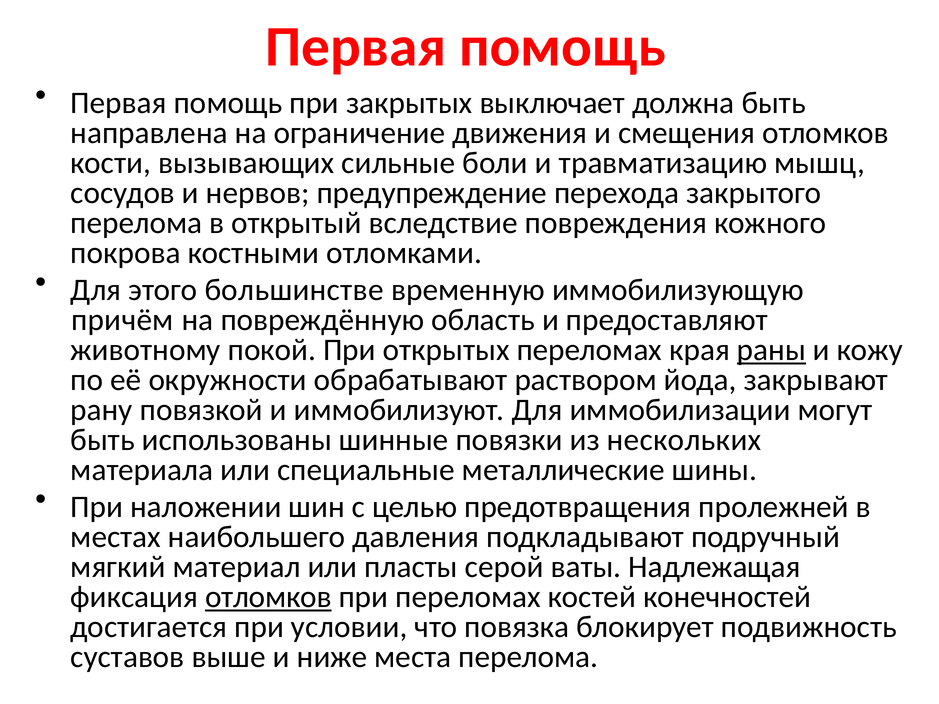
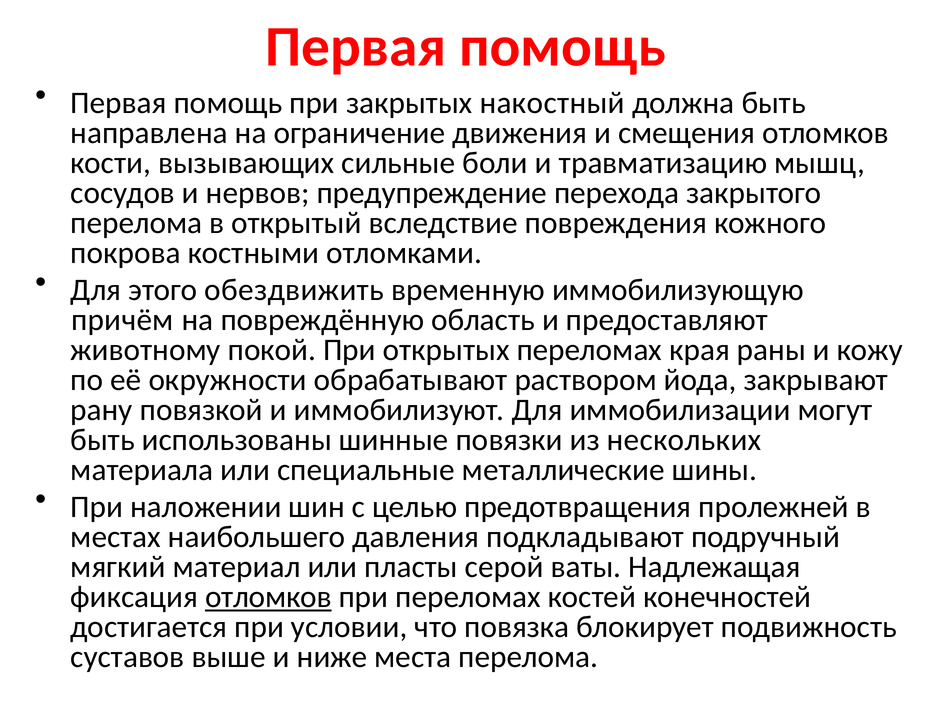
выключает: выключает -> накостный
большинстве: большинстве -> обездвижить
раны underline: present -> none
